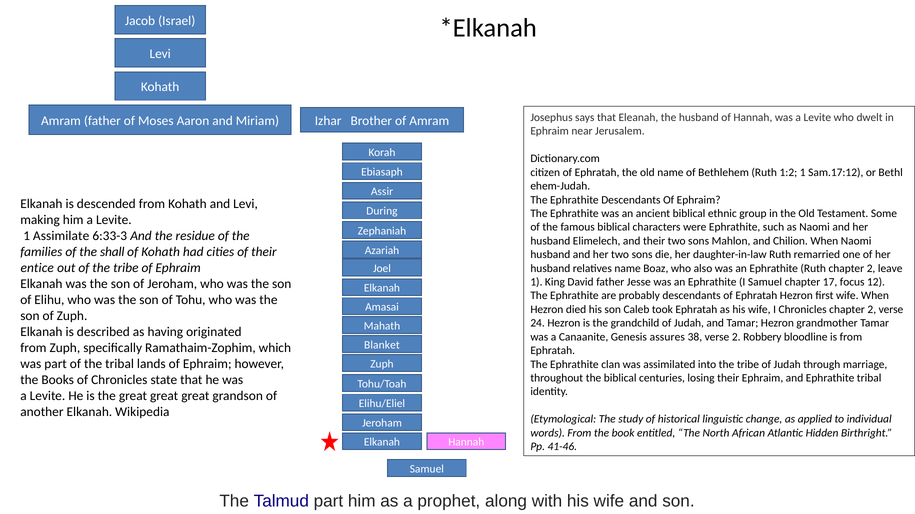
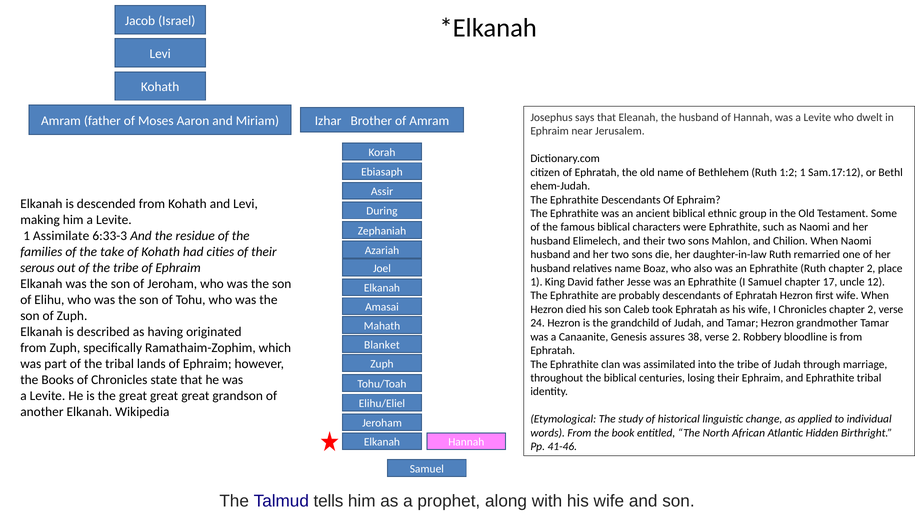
shall: shall -> take
entice: entice -> serous
leave: leave -> place
focus: focus -> uncle
Talmud part: part -> tells
